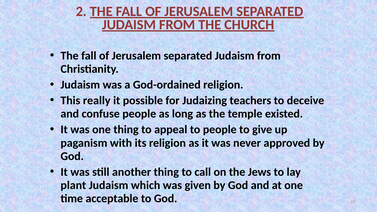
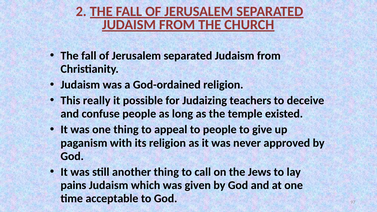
plant: plant -> pains
